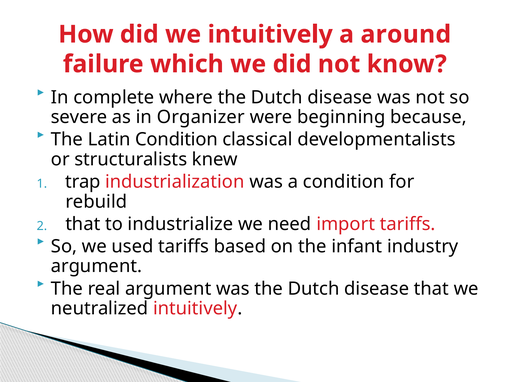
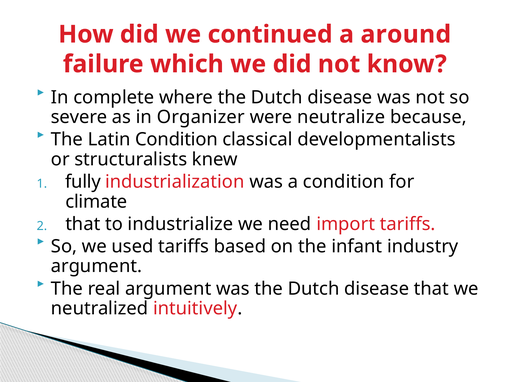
we intuitively: intuitively -> continued
beginning: beginning -> neutralize
trap: trap -> fully
rebuild: rebuild -> climate
